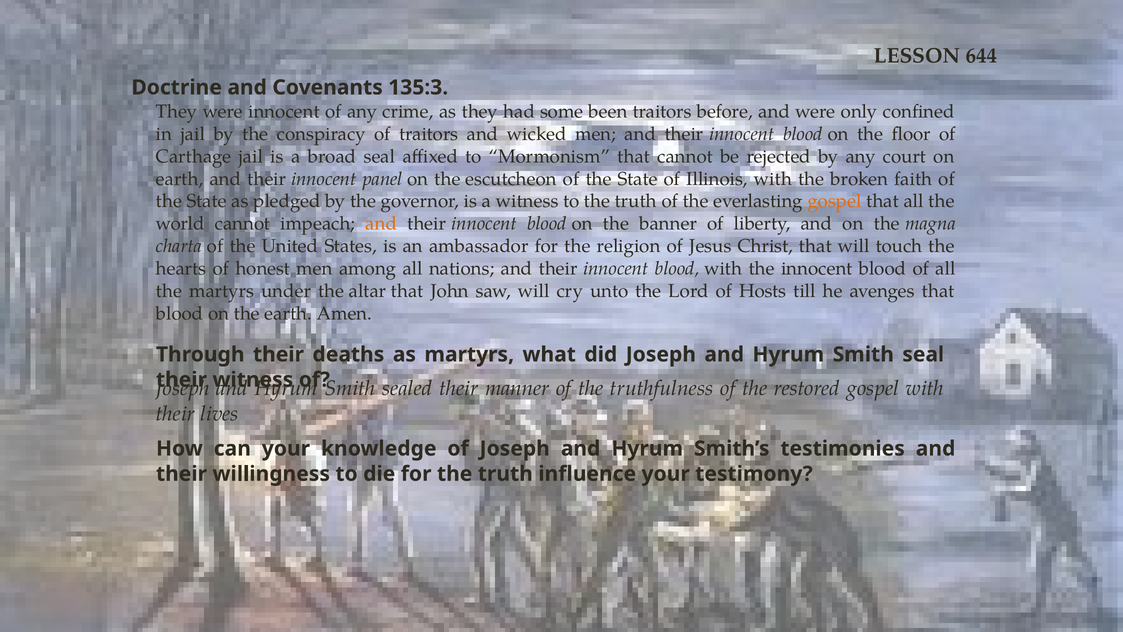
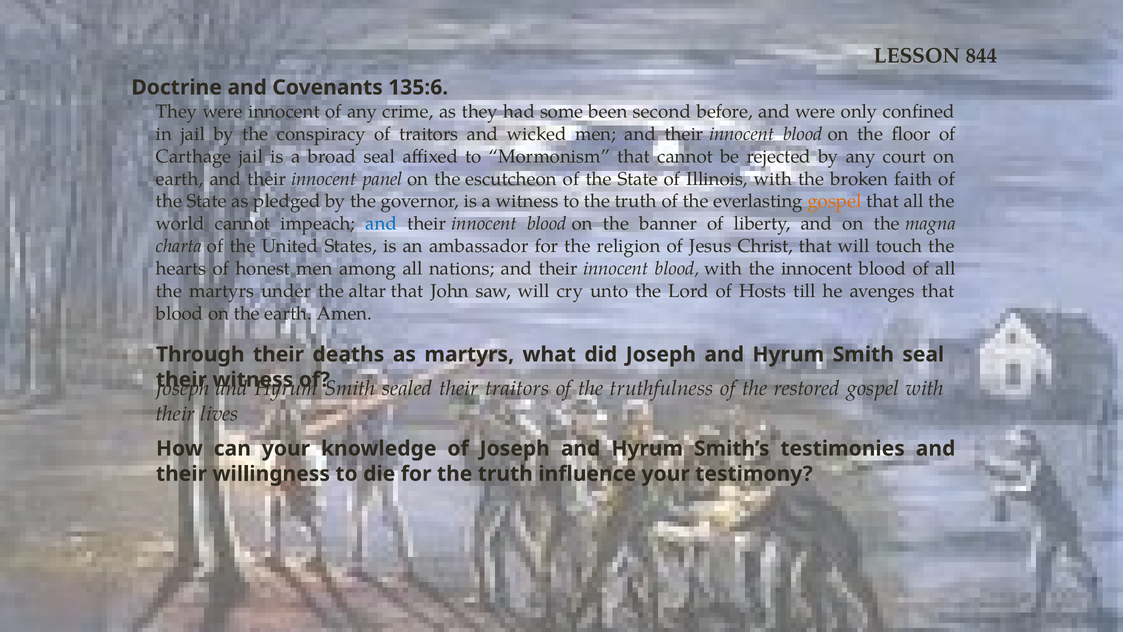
644: 644 -> 844
135:3: 135:3 -> 135:6
been traitors: traitors -> second
and at (381, 224) colour: orange -> blue
their manner: manner -> traitors
